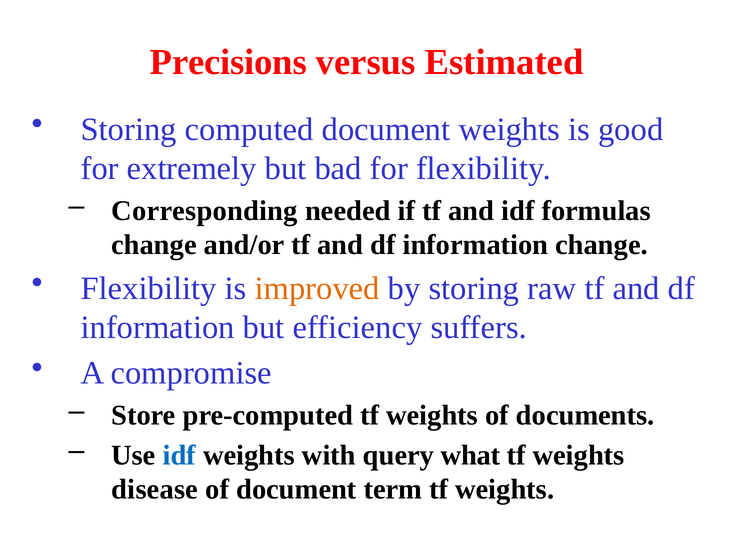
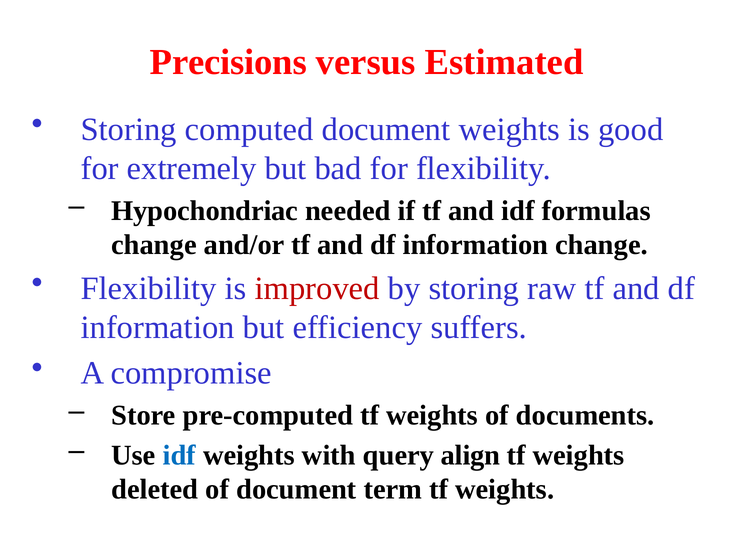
Corresponding: Corresponding -> Hypochondriac
improved colour: orange -> red
what: what -> align
disease: disease -> deleted
